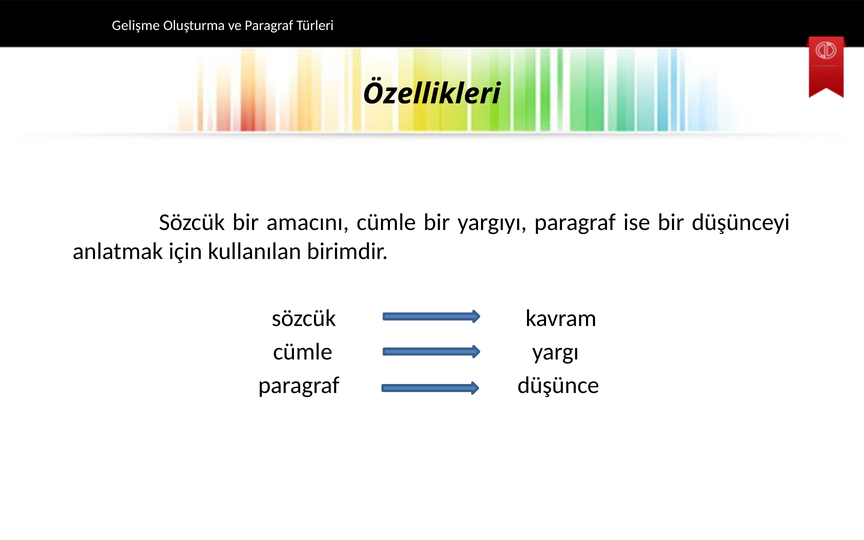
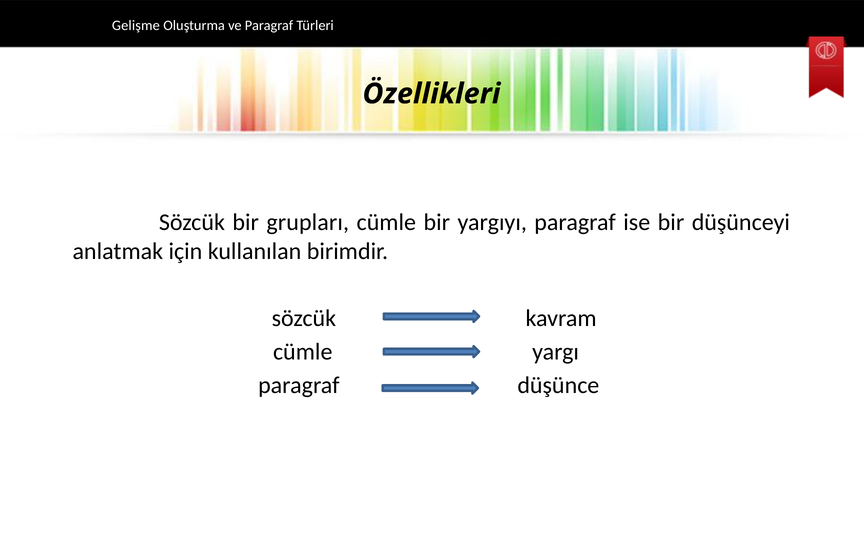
amacını: amacını -> grupları
